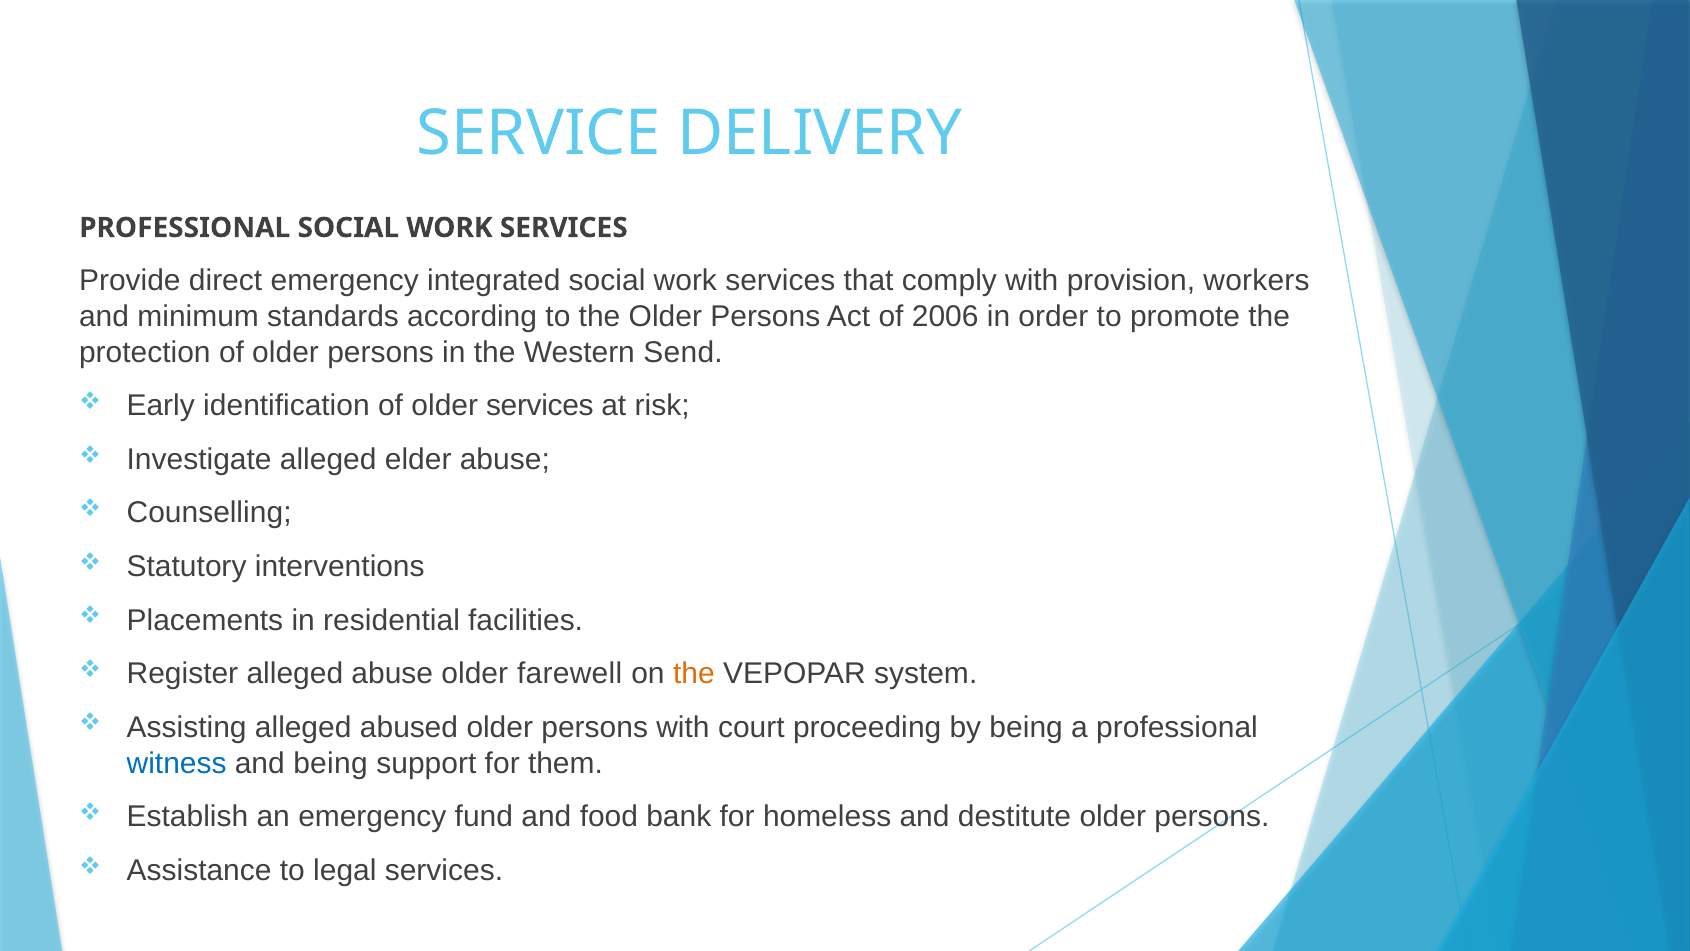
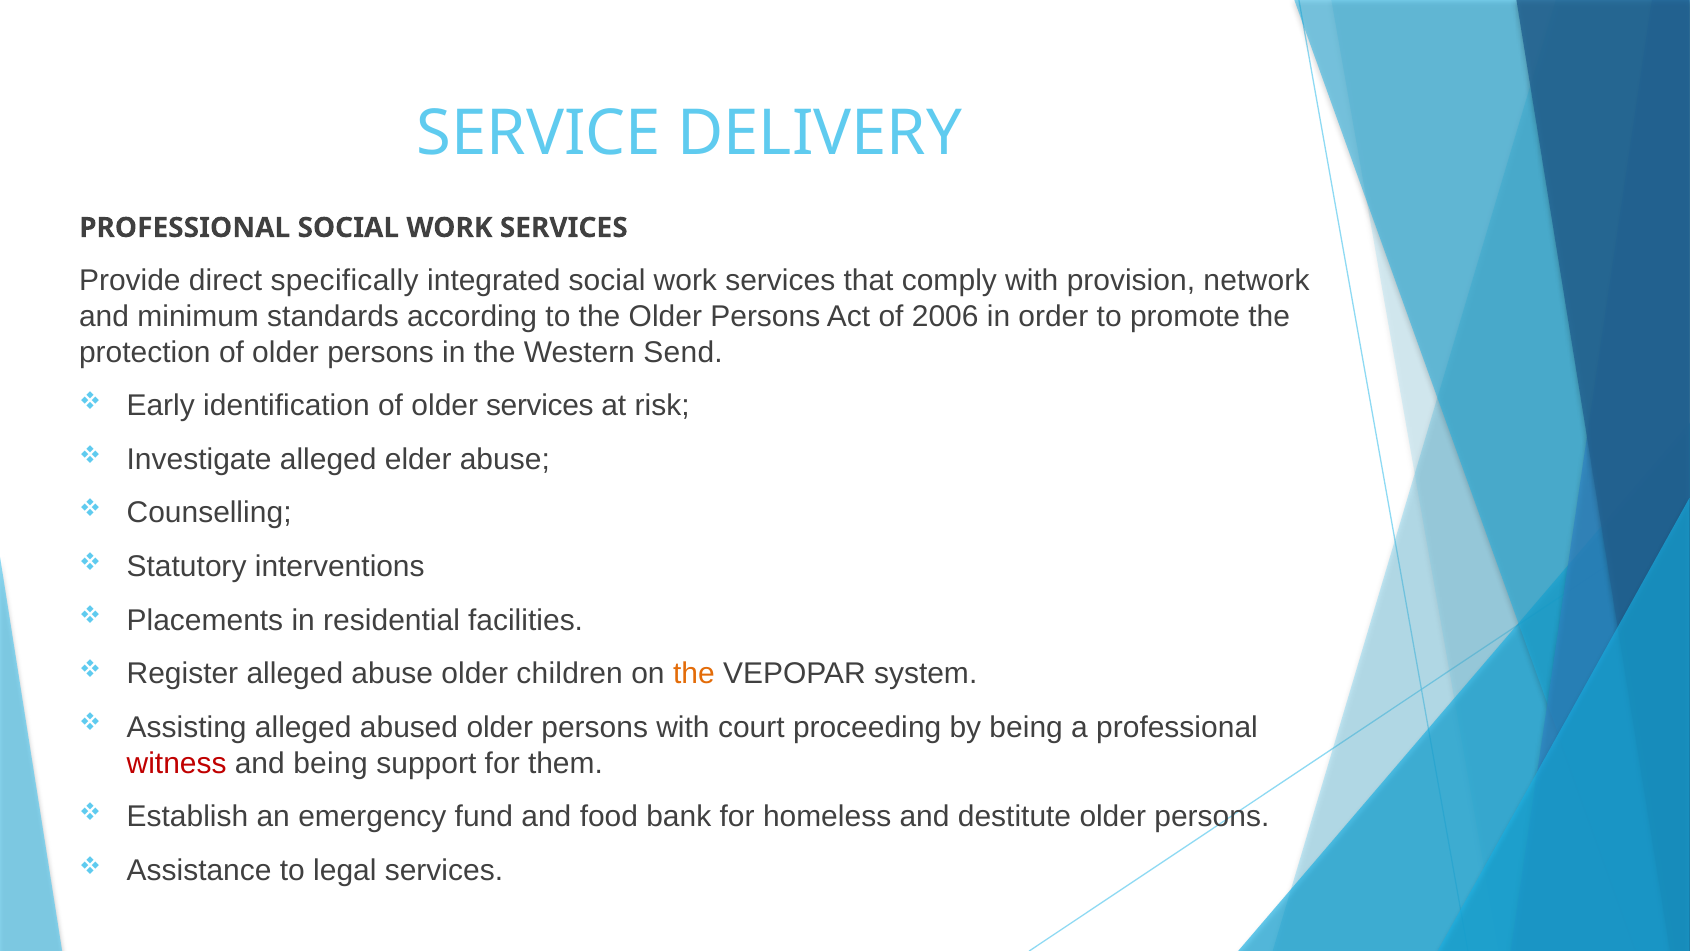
direct emergency: emergency -> specifically
workers: workers -> network
farewell: farewell -> children
witness colour: blue -> red
